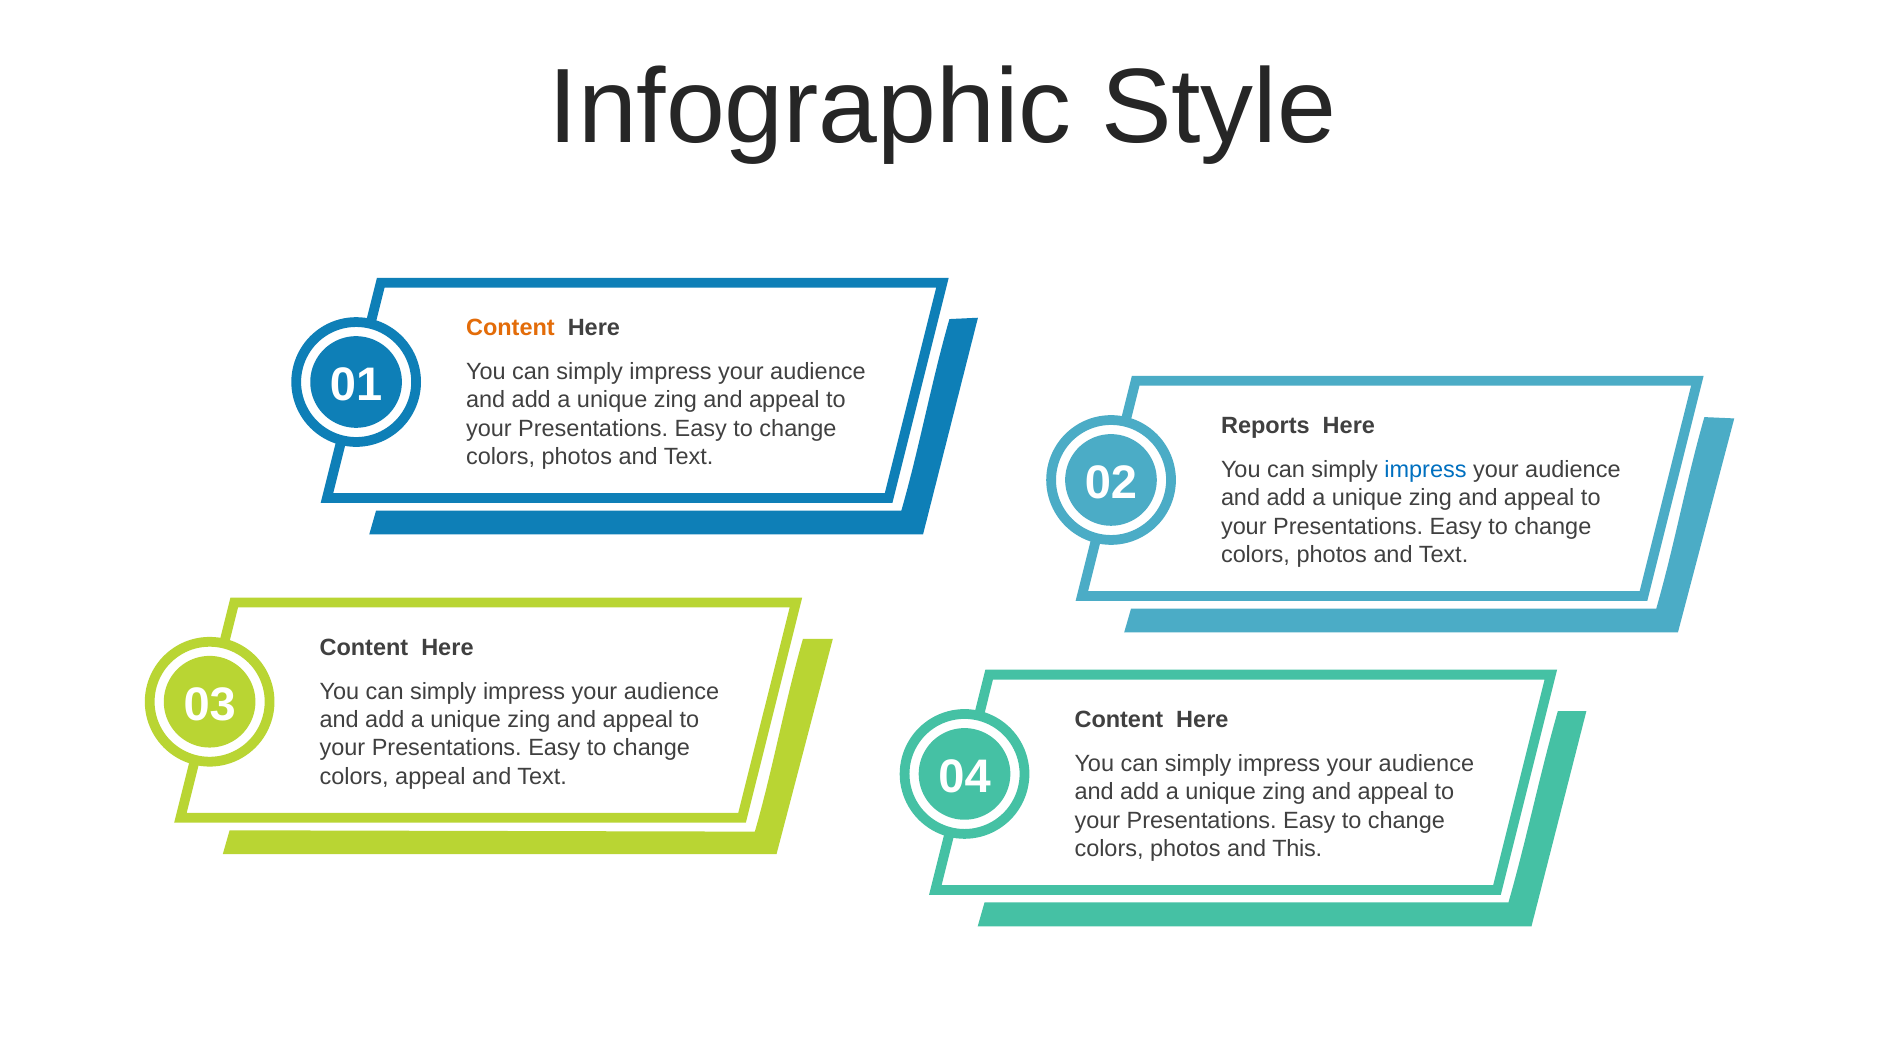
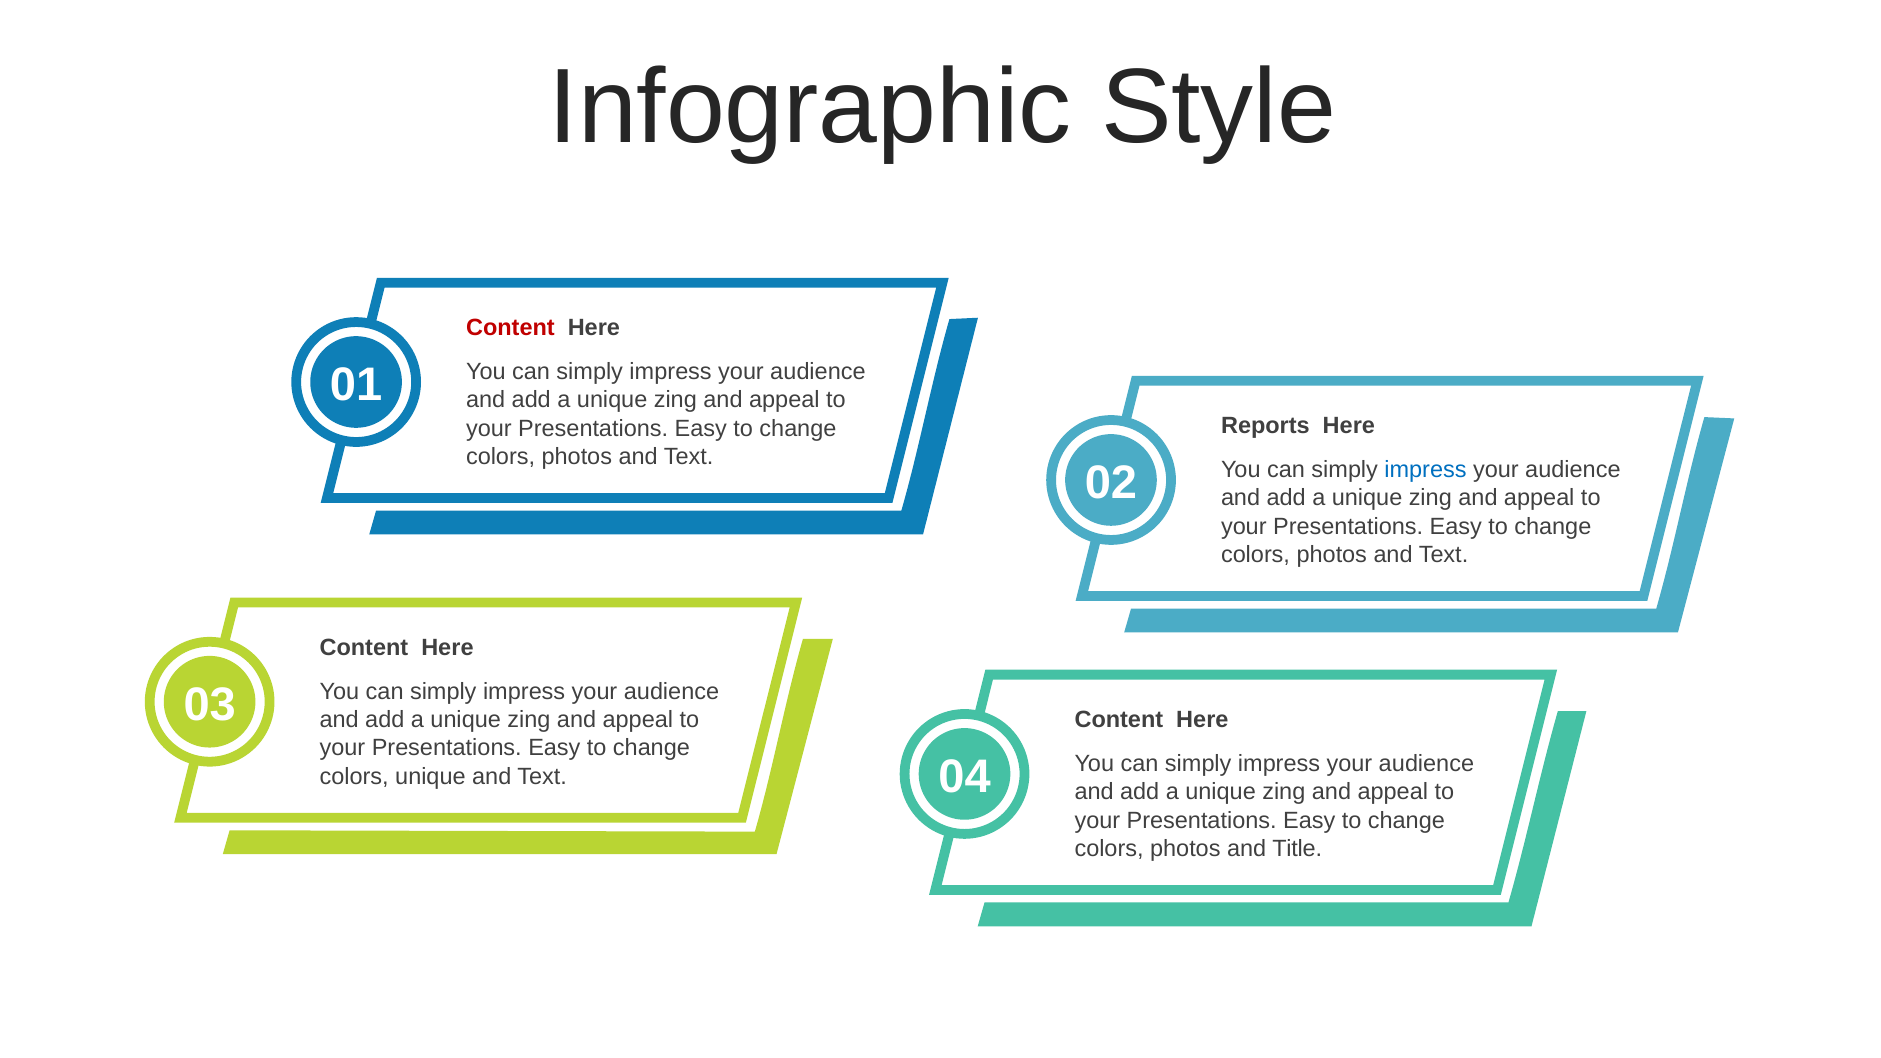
Content at (510, 328) colour: orange -> red
colors appeal: appeal -> unique
This: This -> Title
